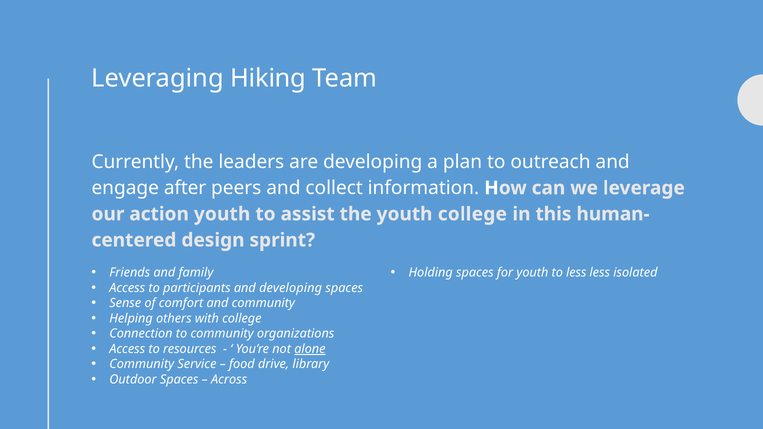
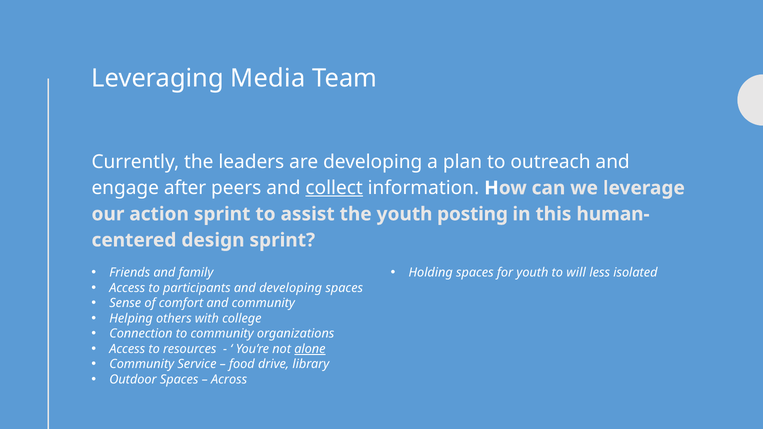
Hiking: Hiking -> Media
collect underline: none -> present
action youth: youth -> sprint
youth college: college -> posting
to less: less -> will
